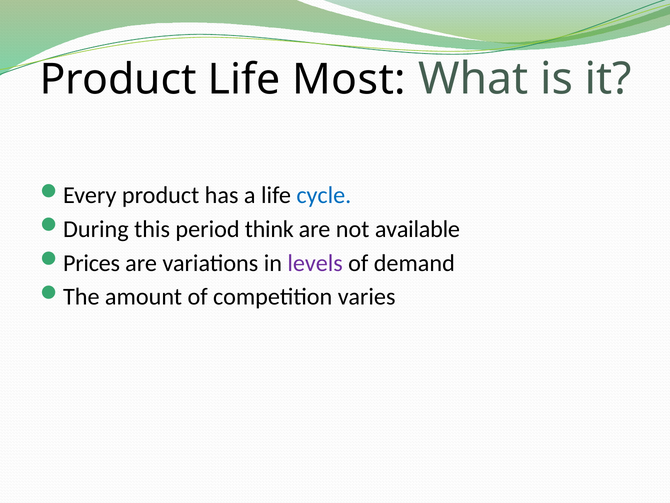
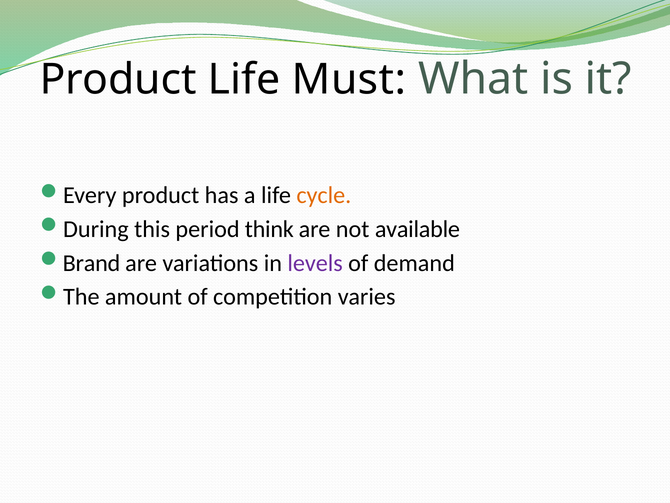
Most: Most -> Must
cycle colour: blue -> orange
Prices: Prices -> Brand
